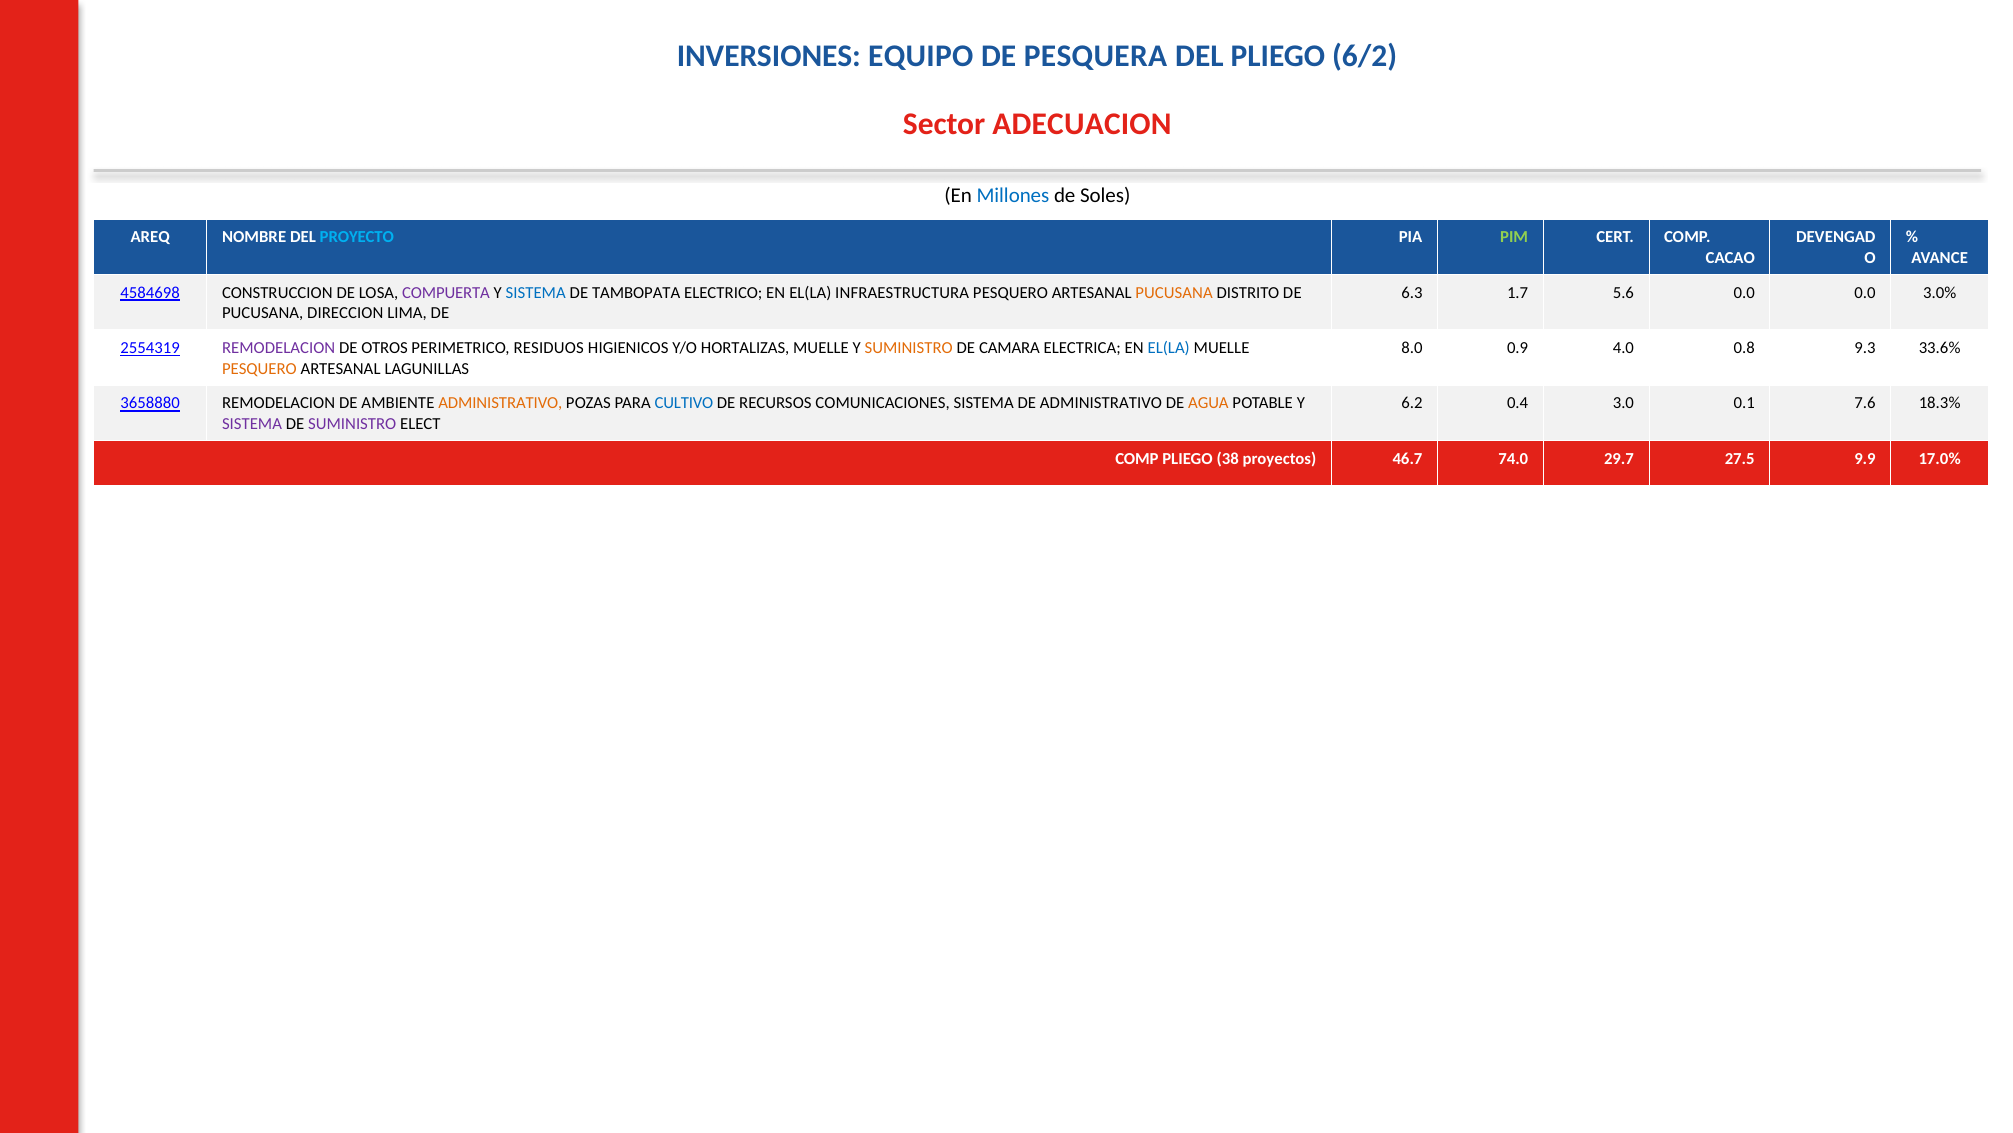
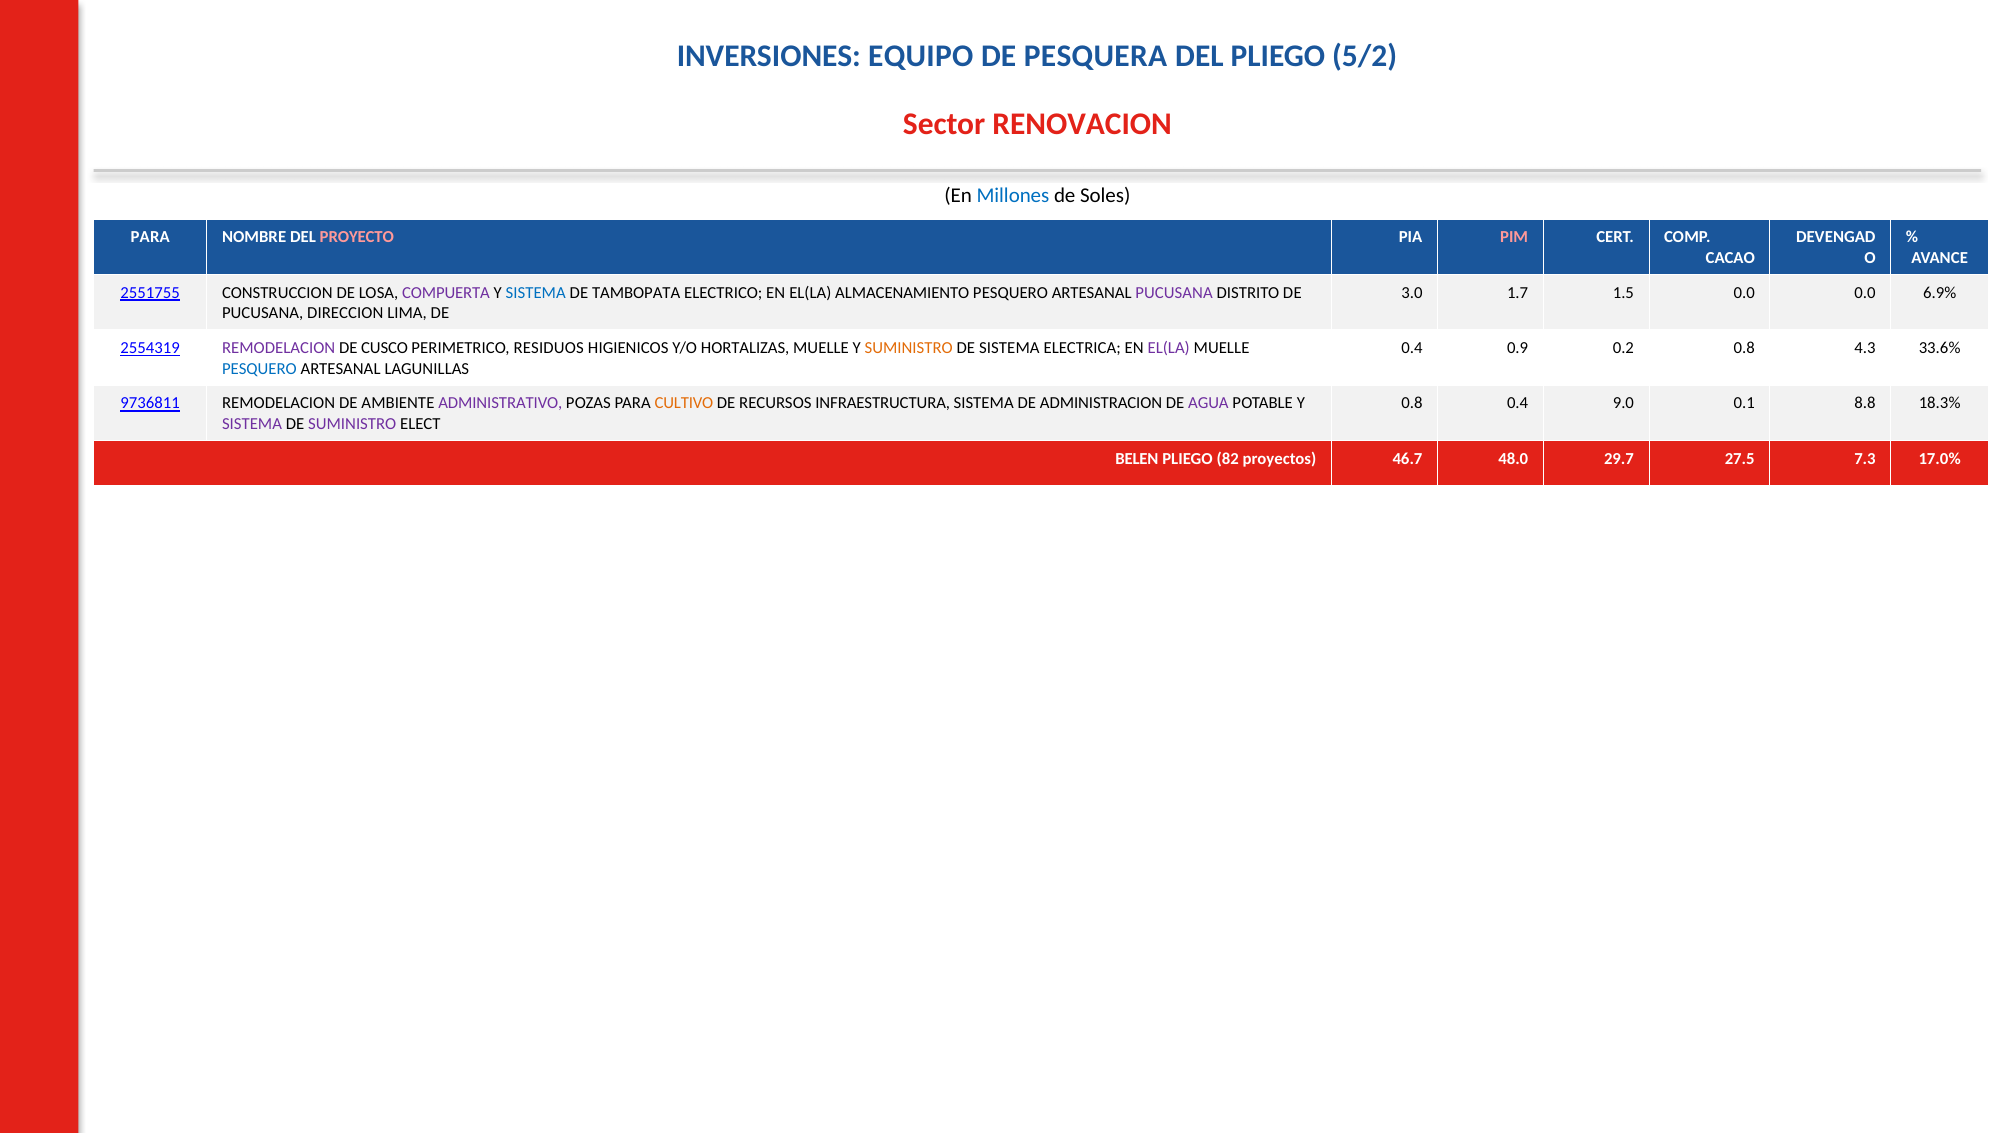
6/2: 6/2 -> 5/2
ADECUACION: ADECUACION -> RENOVACION
AREQ at (150, 237): AREQ -> PARA
PROYECTO colour: light blue -> pink
PIM colour: light green -> pink
4584698: 4584698 -> 2551755
INFRAESTRUCTURA: INFRAESTRUCTURA -> ALMACENAMIENTO
PUCUSANA at (1174, 292) colour: orange -> purple
6.3: 6.3 -> 3.0
5.6: 5.6 -> 1.5
3.0%: 3.0% -> 6.9%
OTROS: OTROS -> CUSCO
DE CAMARA: CAMARA -> SISTEMA
EL(LA at (1169, 348) colour: blue -> purple
8.0 at (1412, 348): 8.0 -> 0.4
4.0: 4.0 -> 0.2
9.3: 9.3 -> 4.3
PESQUERO at (259, 368) colour: orange -> blue
3658880: 3658880 -> 9736811
ADMINISTRATIVO at (500, 403) colour: orange -> purple
CULTIVO colour: blue -> orange
COMUNICACIONES: COMUNICACIONES -> INFRAESTRUCTURA
DE ADMINISTRATIVO: ADMINISTRATIVO -> ADMINISTRACION
AGUA colour: orange -> purple
6.2 at (1412, 403): 6.2 -> 0.8
3.0: 3.0 -> 9.0
7.6: 7.6 -> 8.8
COMP at (1137, 459): COMP -> BELEN
38: 38 -> 82
74.0: 74.0 -> 48.0
9.9: 9.9 -> 7.3
